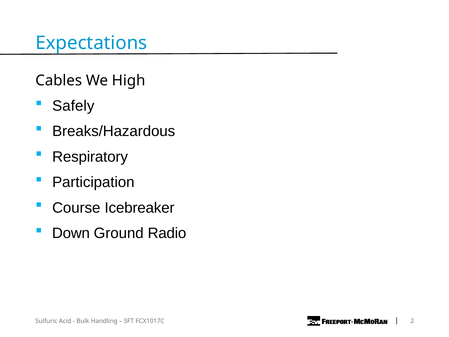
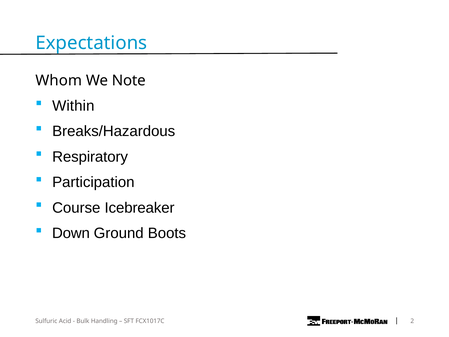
Cables: Cables -> Whom
High: High -> Note
Safely: Safely -> Within
Radio: Radio -> Boots
